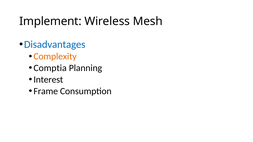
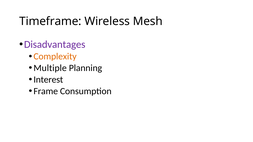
Implement: Implement -> Timeframe
Disadvantages colour: blue -> purple
Comptia: Comptia -> Multiple
